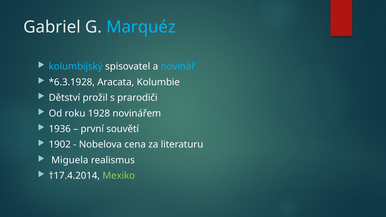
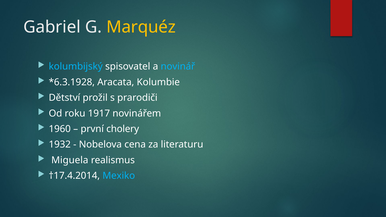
Marquéz colour: light blue -> yellow
1928: 1928 -> 1917
1936: 1936 -> 1960
souvětí: souvětí -> cholery
1902: 1902 -> 1932
Mexiko colour: light green -> light blue
